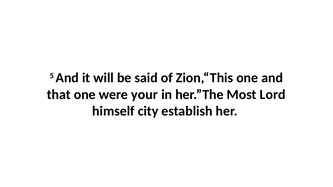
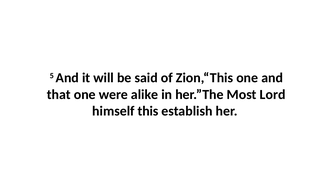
your: your -> alike
city: city -> this
